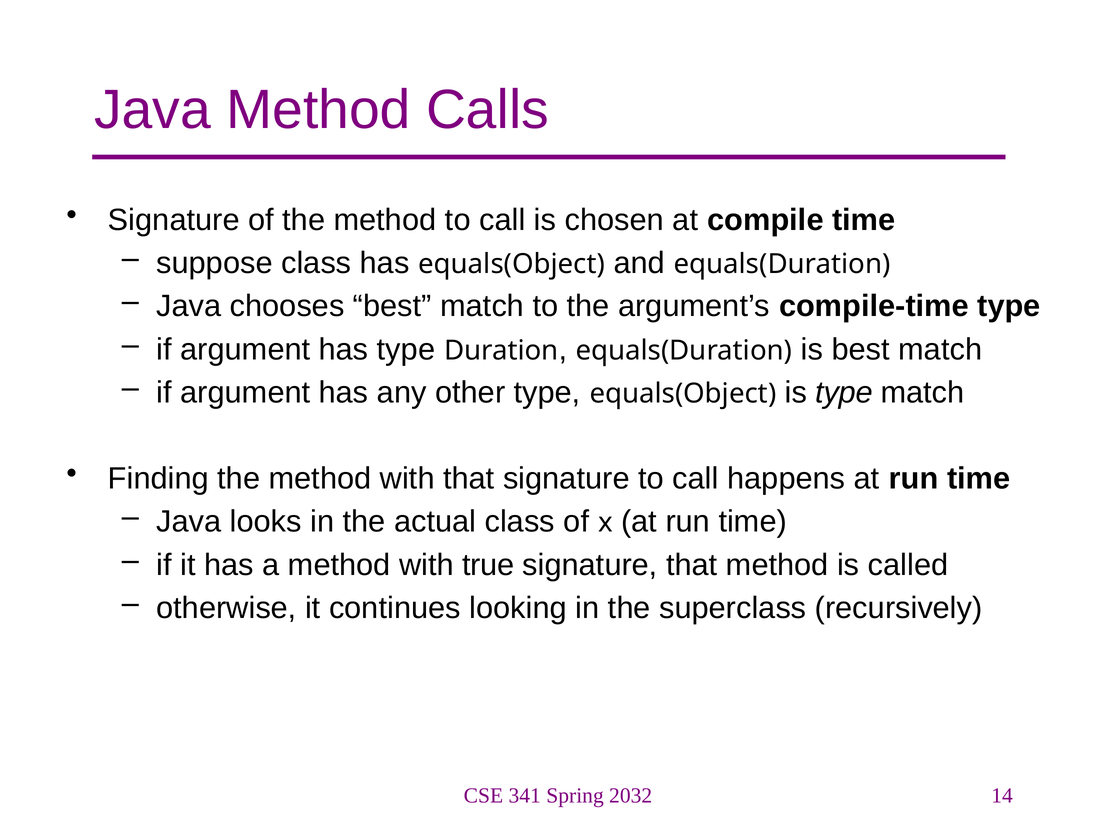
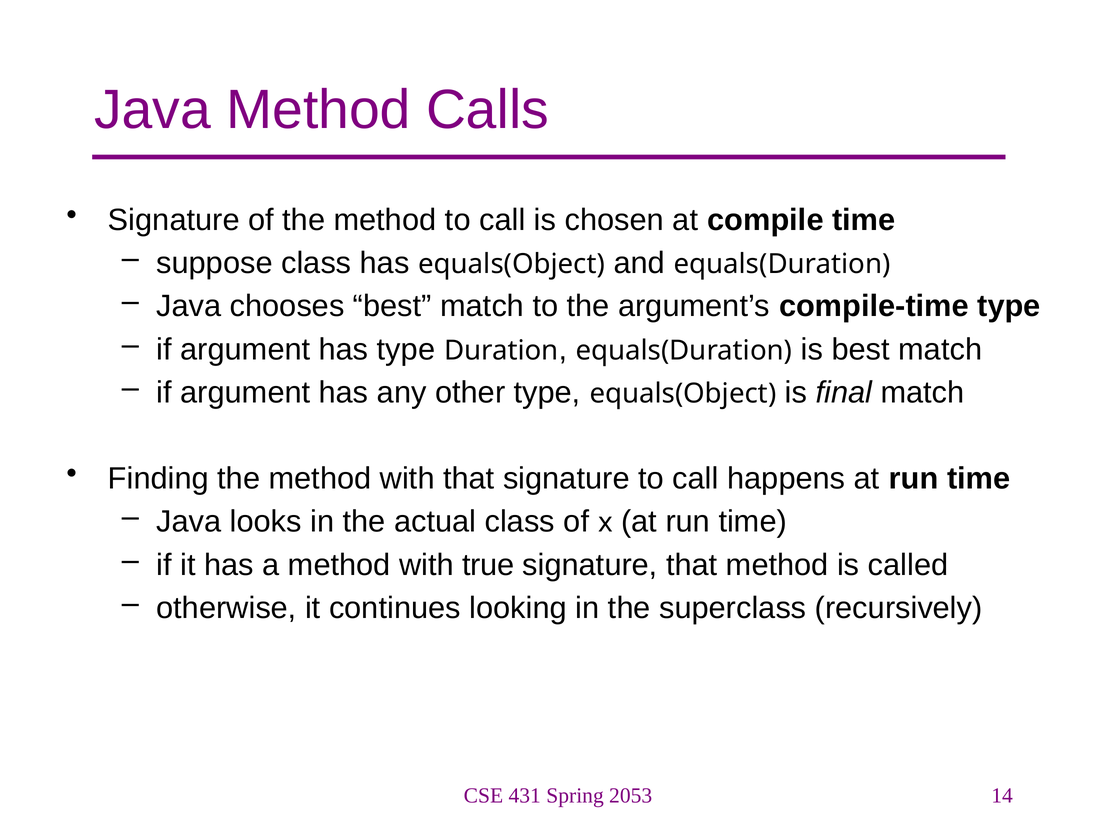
is type: type -> final
341: 341 -> 431
2032: 2032 -> 2053
